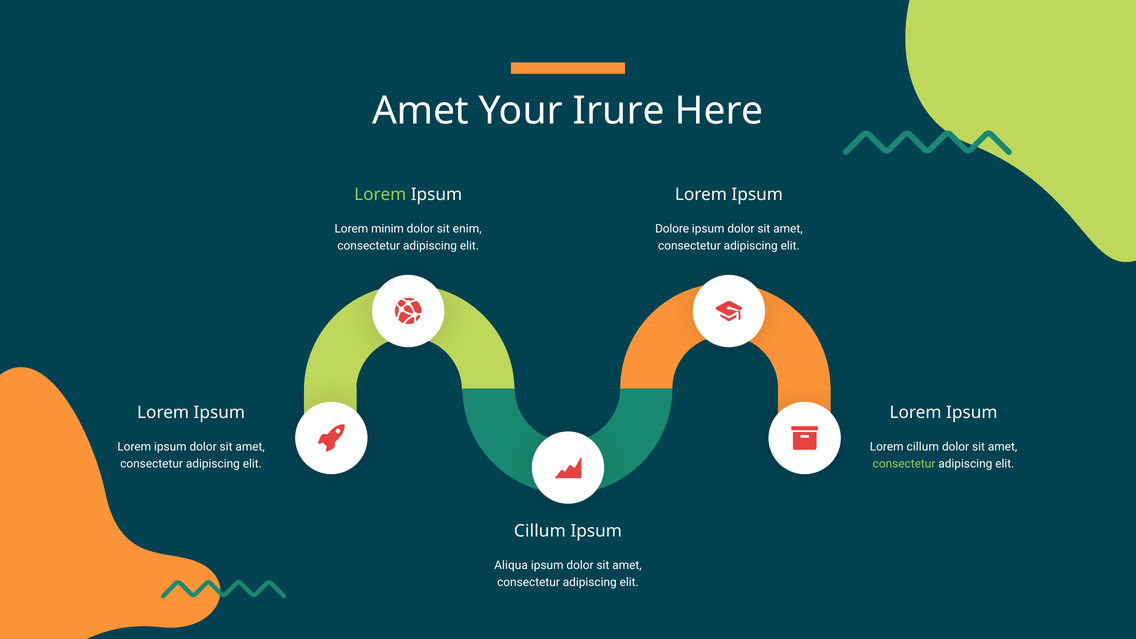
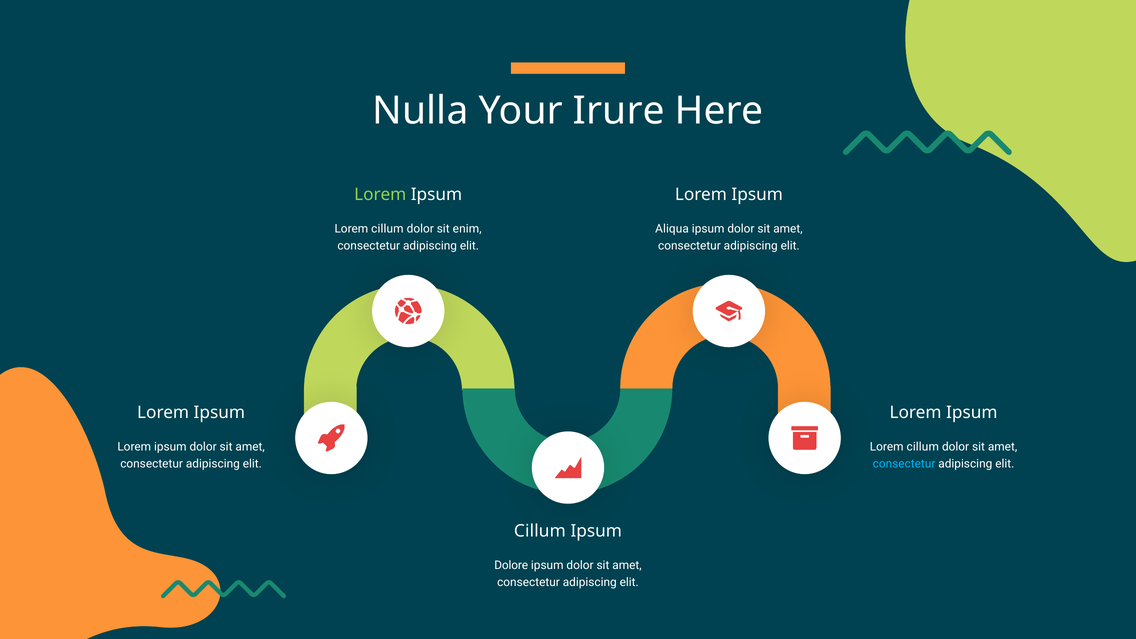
Amet at (421, 111): Amet -> Nulla
minim at (388, 229): minim -> cillum
Dolore: Dolore -> Aliqua
consectetur at (904, 464) colour: light green -> light blue
Aliqua: Aliqua -> Dolore
